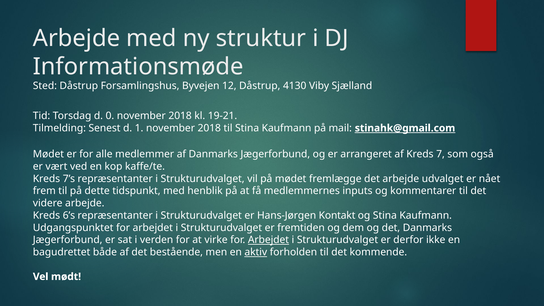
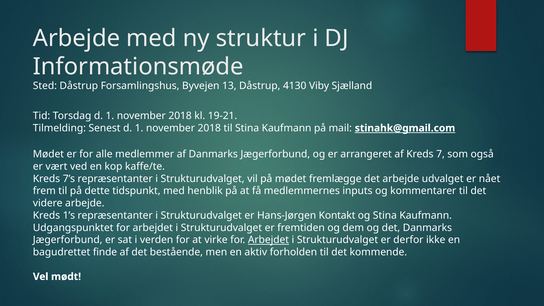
12: 12 -> 13
Torsdag d 0: 0 -> 1
6’s: 6’s -> 1’s
både: både -> finde
aktiv underline: present -> none
